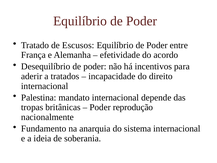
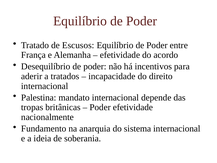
Poder reprodução: reprodução -> efetividade
